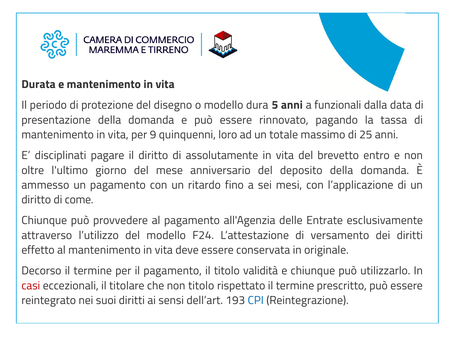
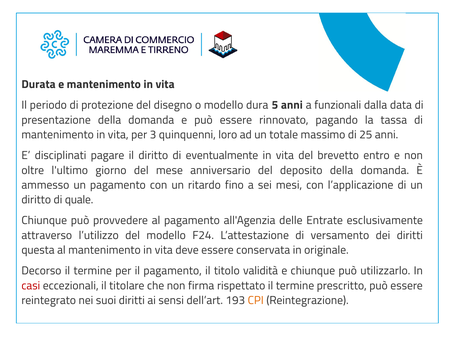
9: 9 -> 3
assolutamente: assolutamente -> eventualmente
come: come -> quale
effetto: effetto -> questa
non titolo: titolo -> firma
CPI colour: blue -> orange
